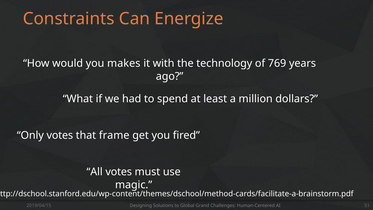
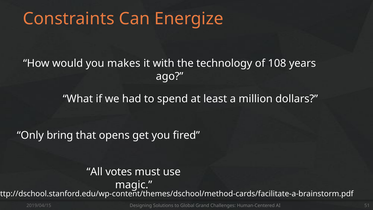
769: 769 -> 108
Only votes: votes -> bring
frame: frame -> opens
